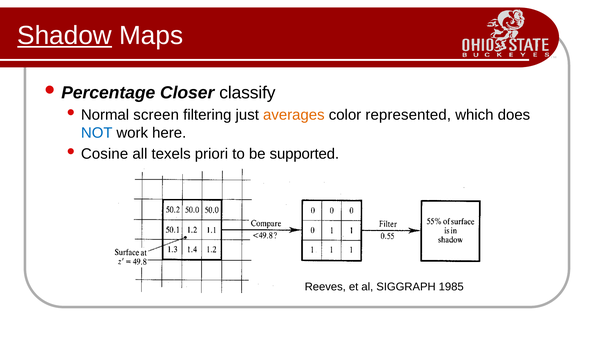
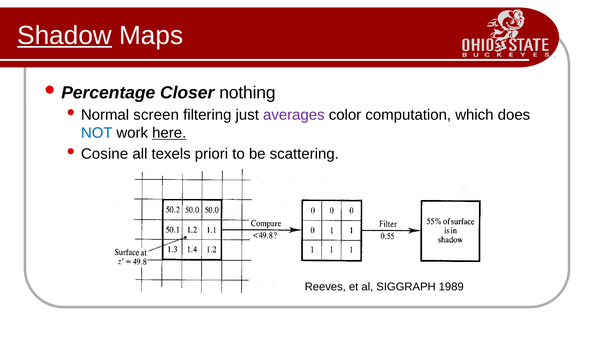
classify: classify -> nothing
averages colour: orange -> purple
represented: represented -> computation
here underline: none -> present
supported: supported -> scattering
1985: 1985 -> 1989
